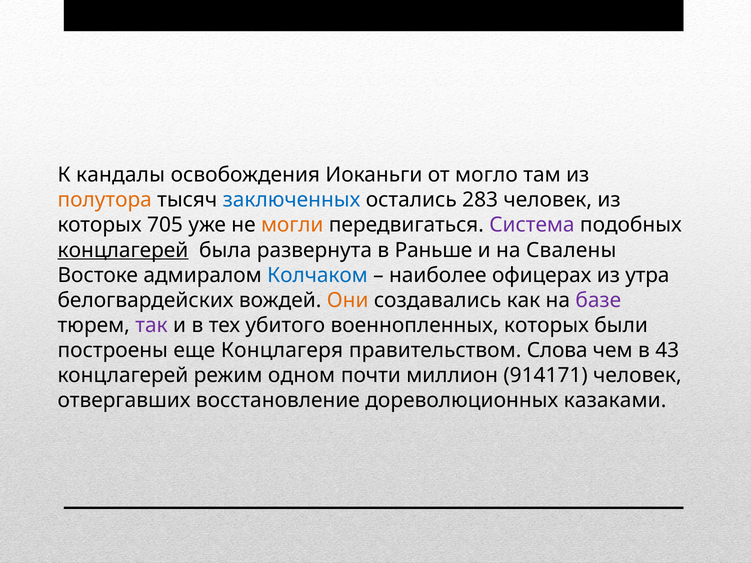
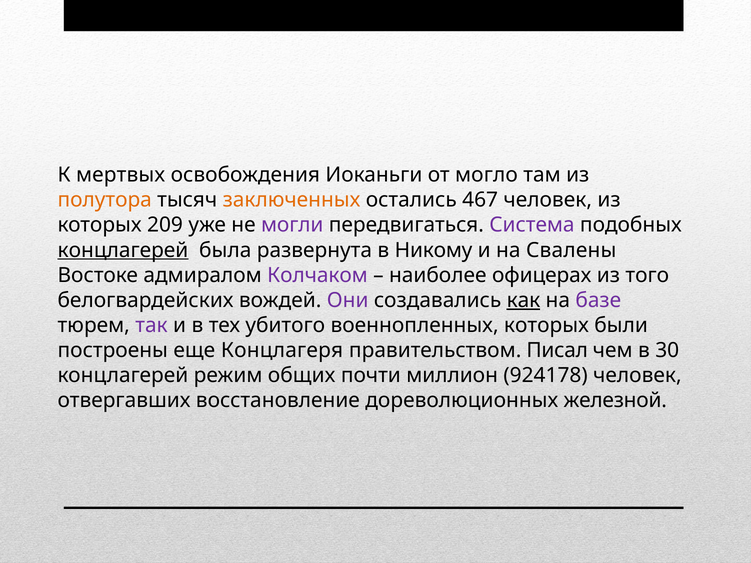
кандалы: кандалы -> мертвых
заключенных colour: blue -> orange
283: 283 -> 467
705: 705 -> 209
могли colour: orange -> purple
Раньше: Раньше -> Никому
Колчаком colour: blue -> purple
утра: утра -> того
Они colour: orange -> purple
как underline: none -> present
Слова: Слова -> Писал
43: 43 -> 30
одном: одном -> общих
914171: 914171 -> 924178
казаками: казаками -> железной
